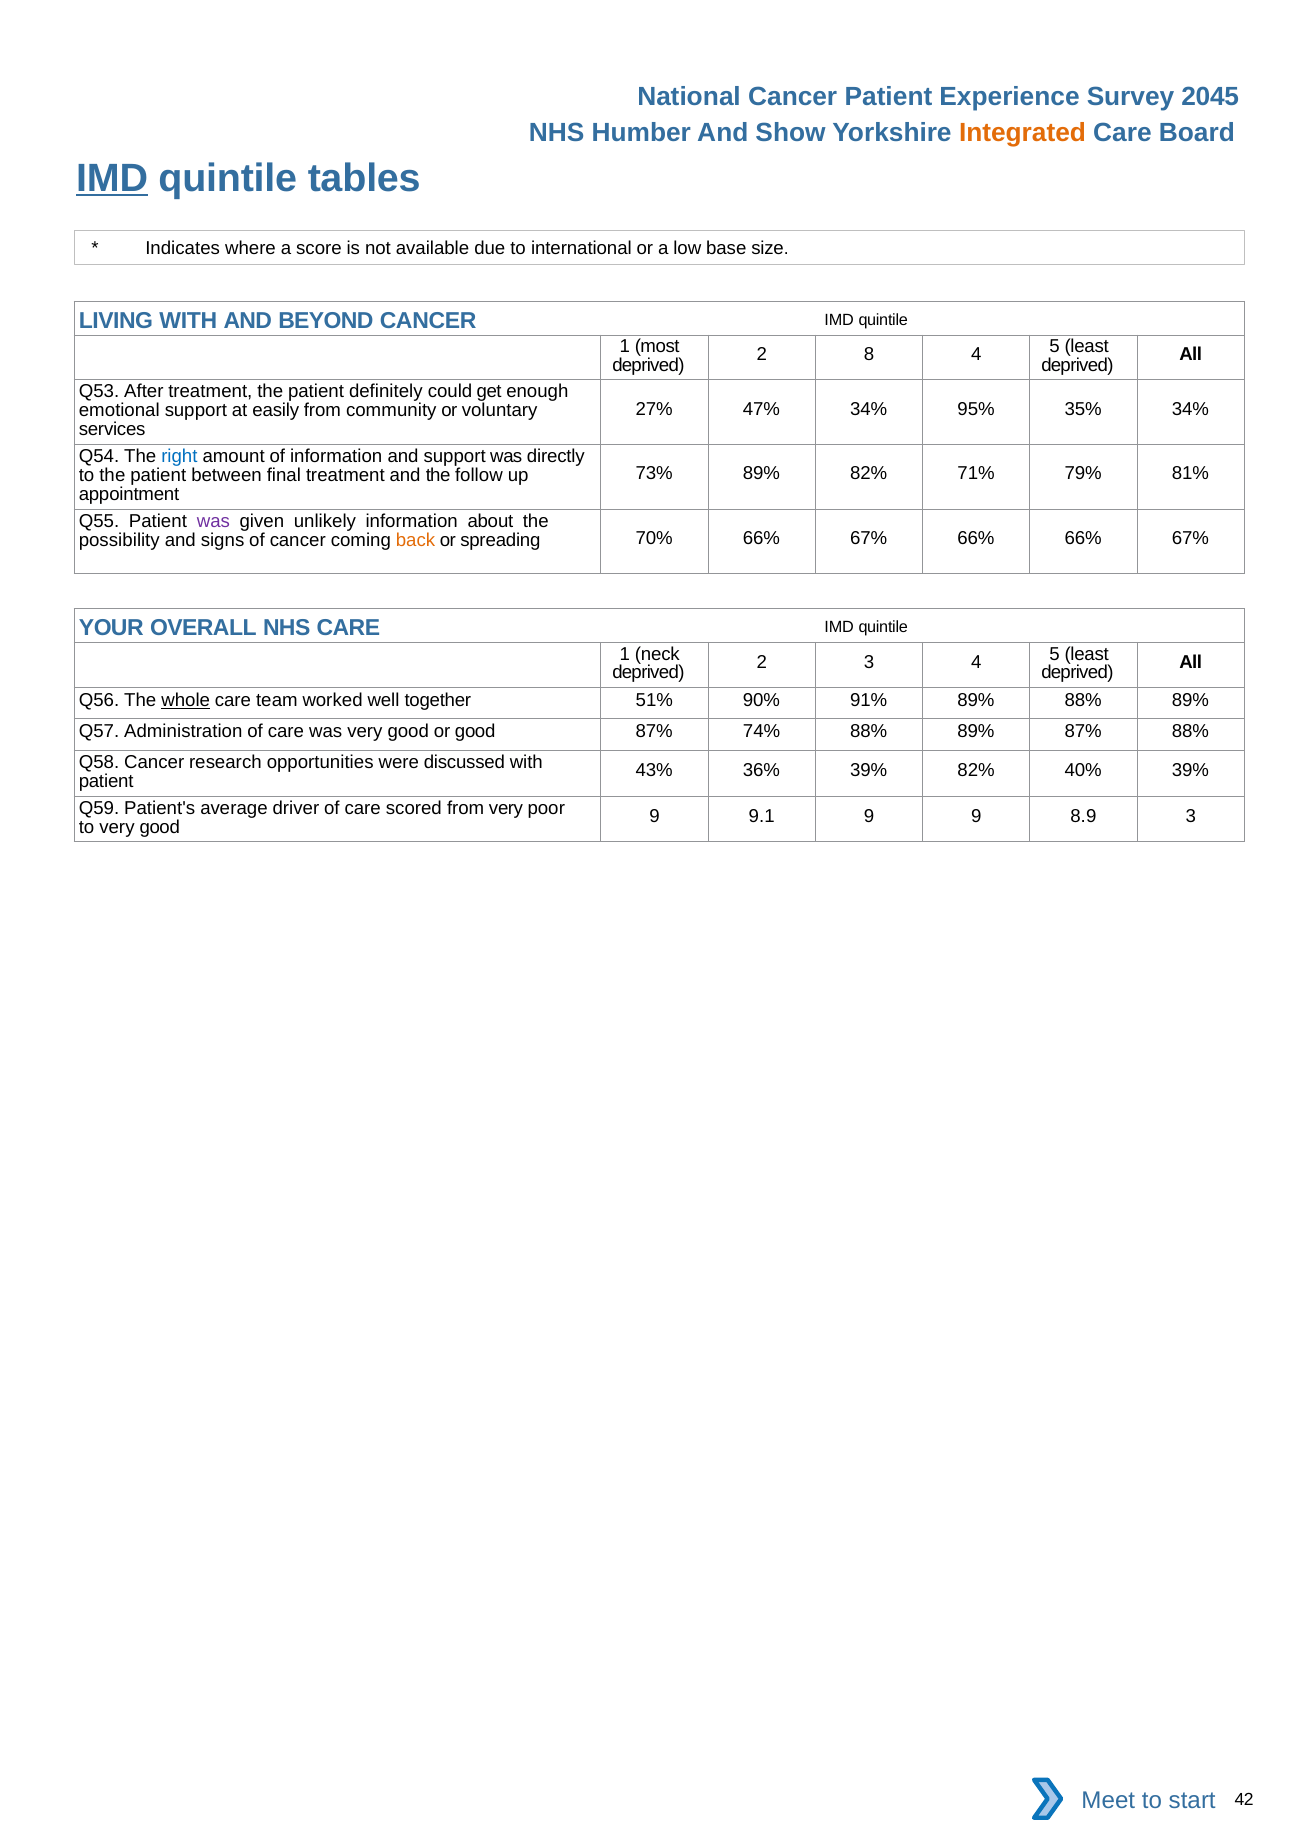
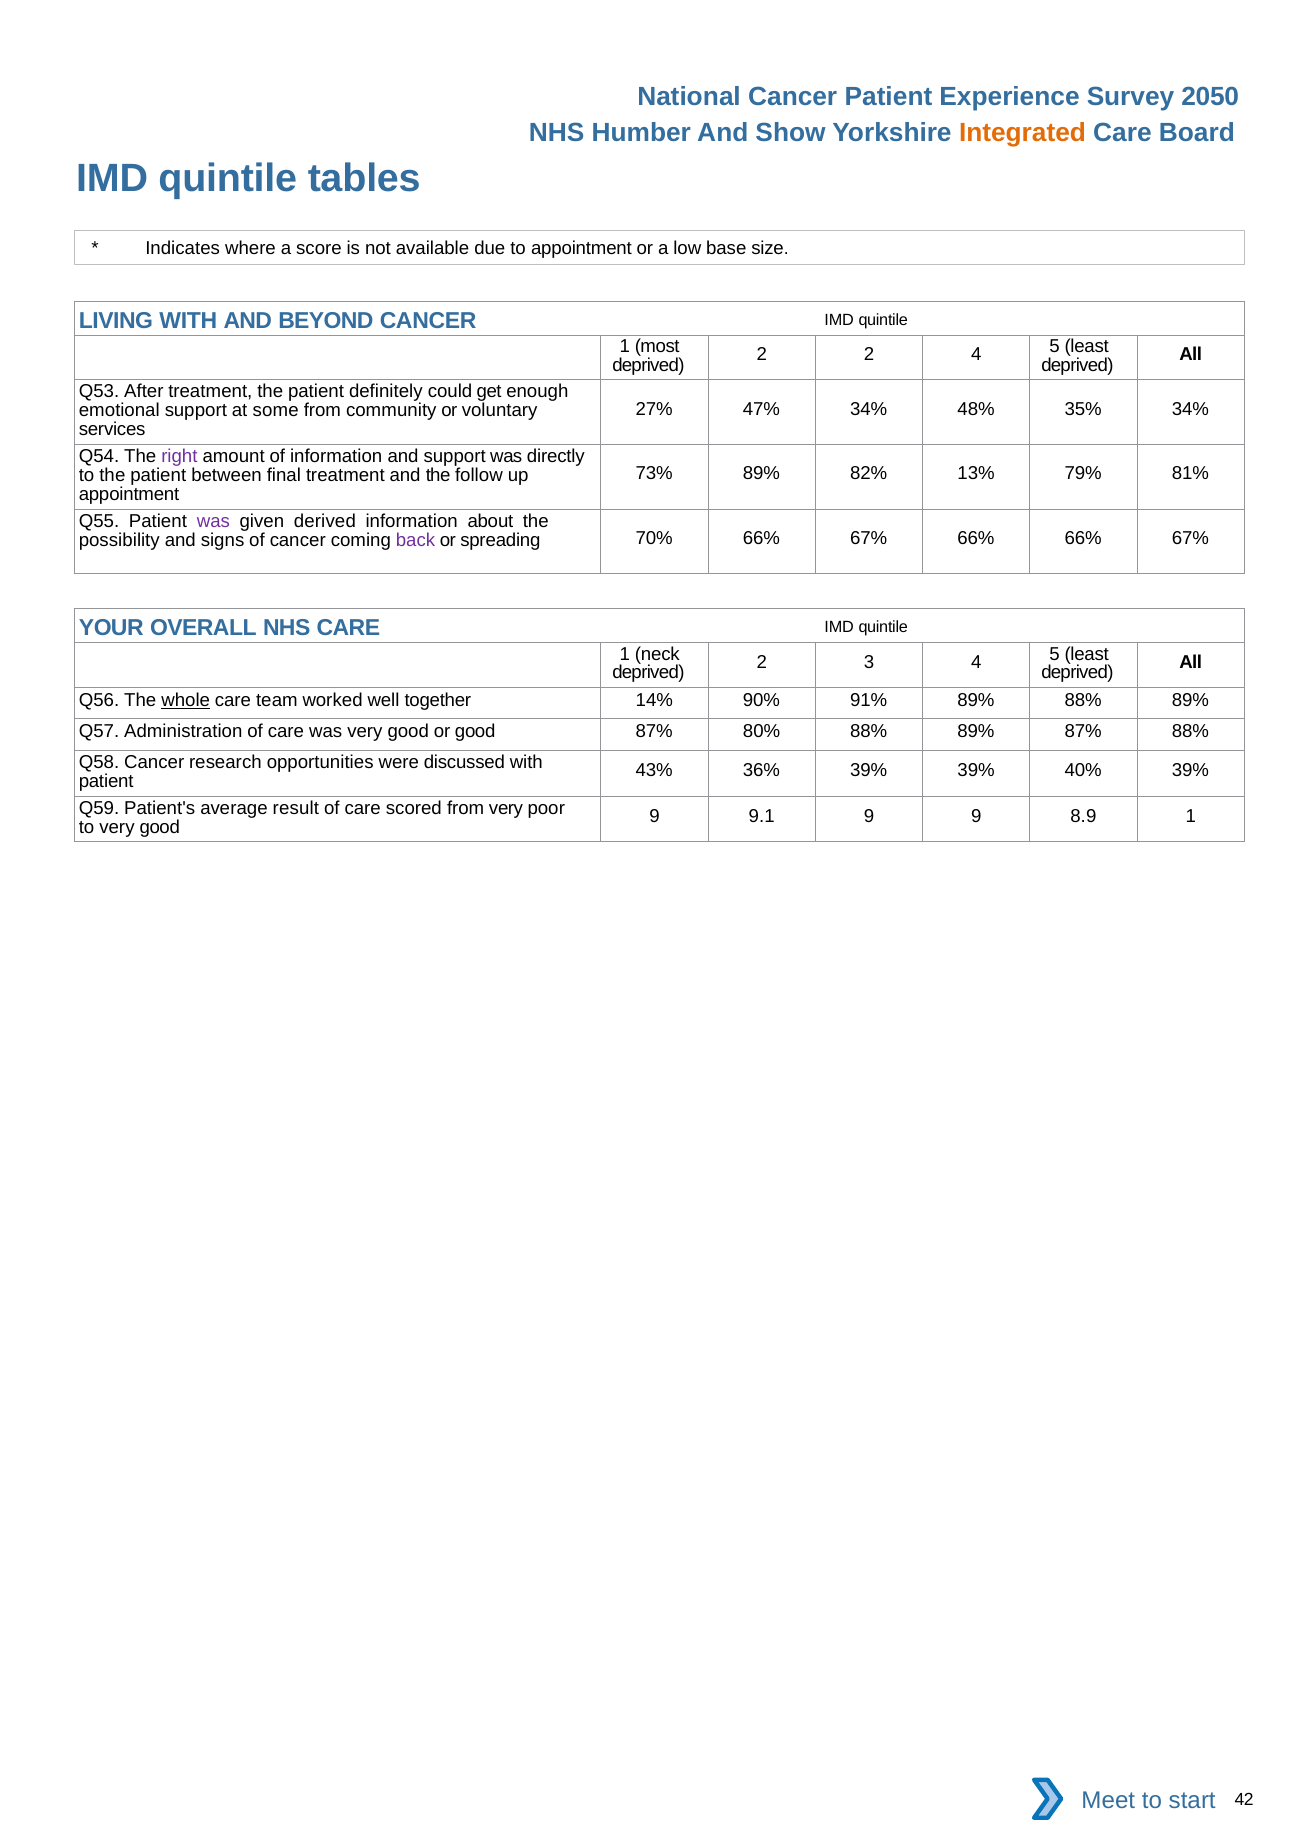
2045: 2045 -> 2050
IMD at (112, 178) underline: present -> none
to international: international -> appointment
2 8: 8 -> 2
95%: 95% -> 48%
easily: easily -> some
right colour: blue -> purple
71%: 71% -> 13%
unlikely: unlikely -> derived
back colour: orange -> purple
51%: 51% -> 14%
74%: 74% -> 80%
39% 82%: 82% -> 39%
driver: driver -> result
8.9 3: 3 -> 1
